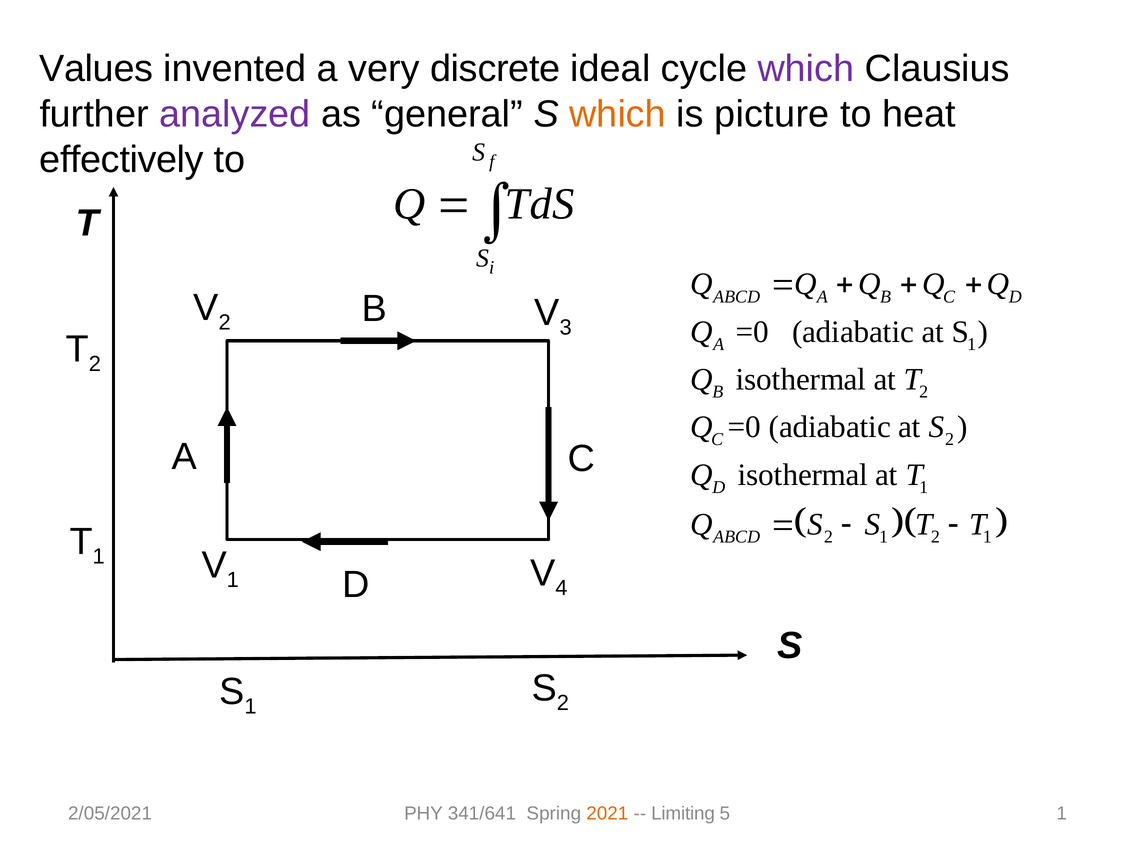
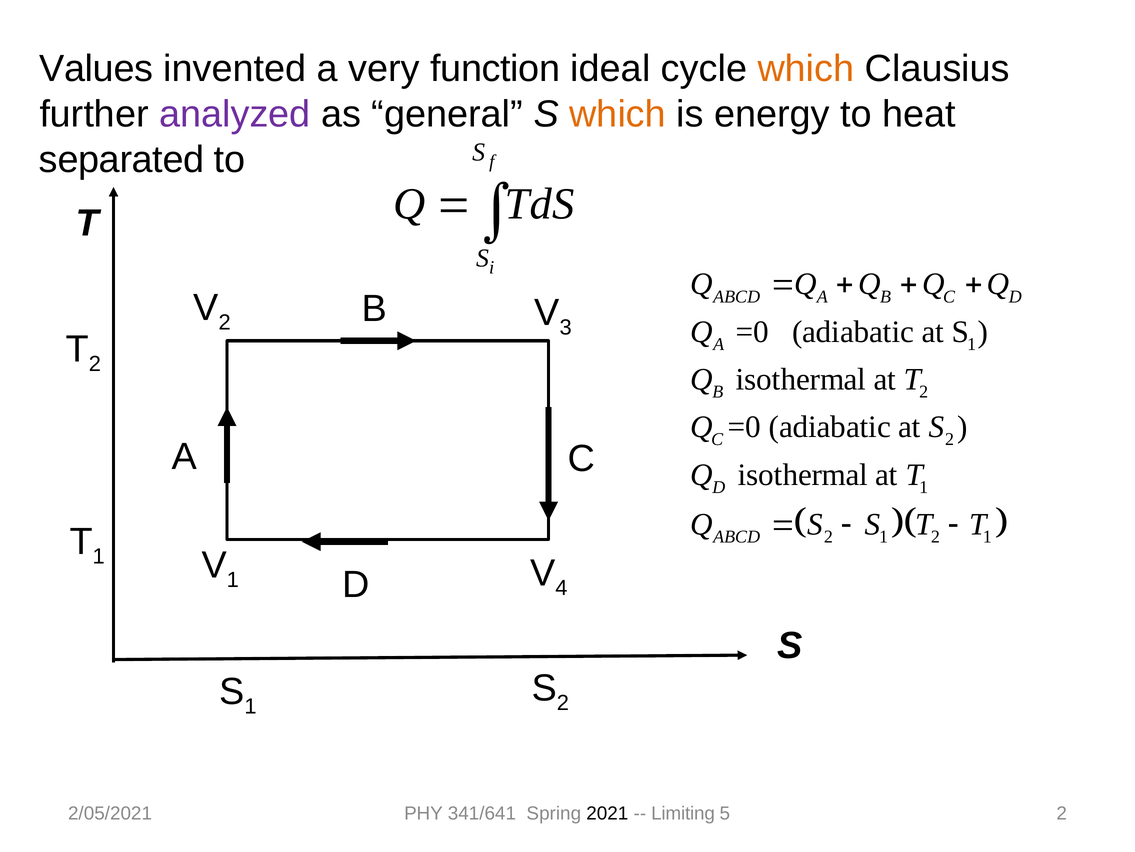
discrete: discrete -> function
which at (806, 69) colour: purple -> orange
picture: picture -> energy
effectively: effectively -> separated
2021 colour: orange -> black
5 1: 1 -> 2
